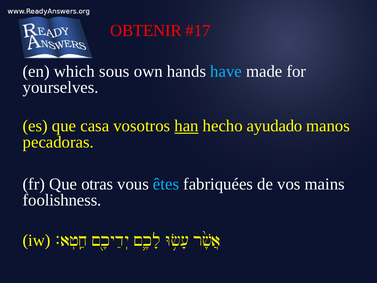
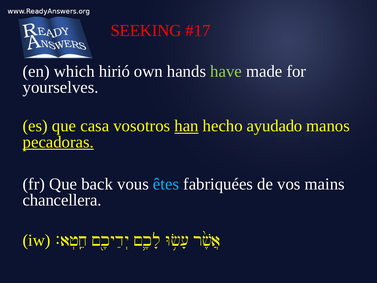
OBTENIR: OBTENIR -> SEEKING
sous: sous -> hirió
have colour: light blue -> light green
pecadoras underline: none -> present
otras: otras -> back
foolishness: foolishness -> chancellera
